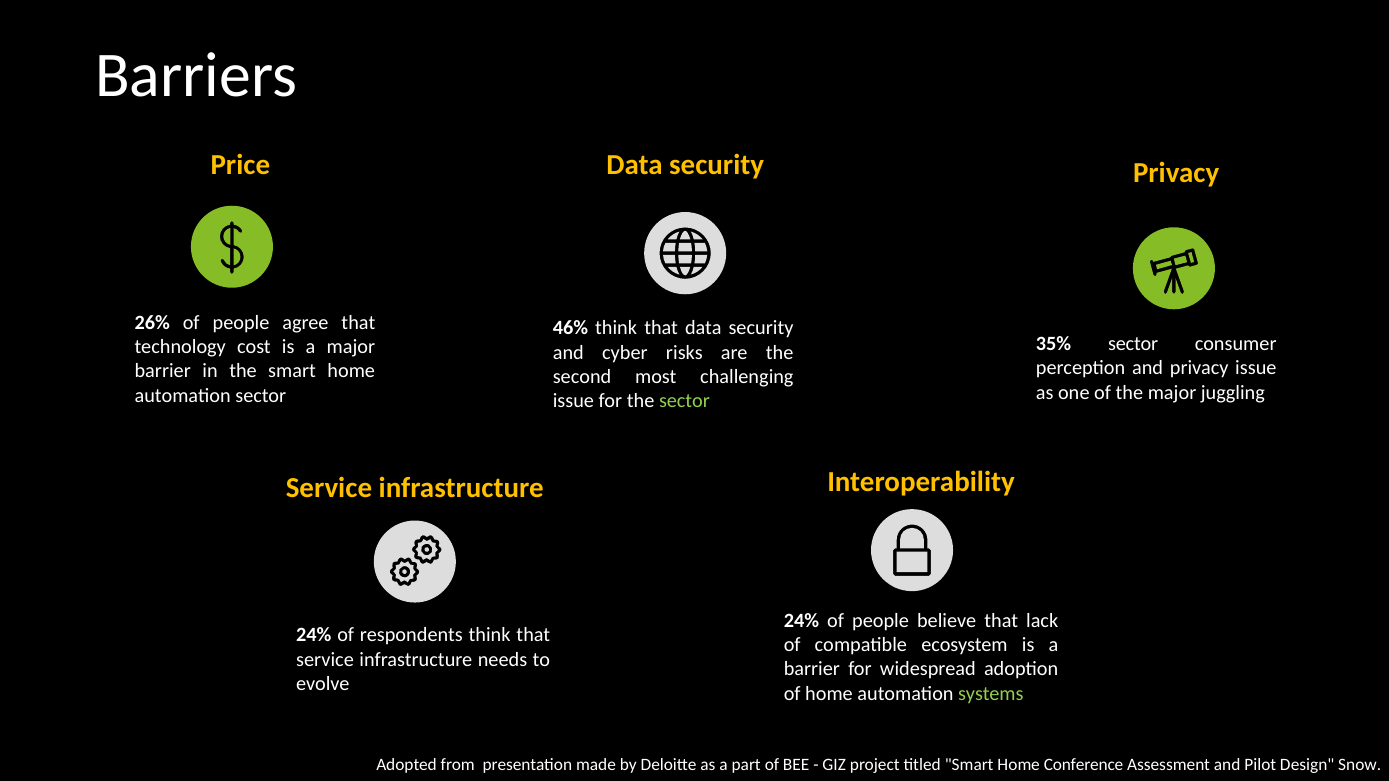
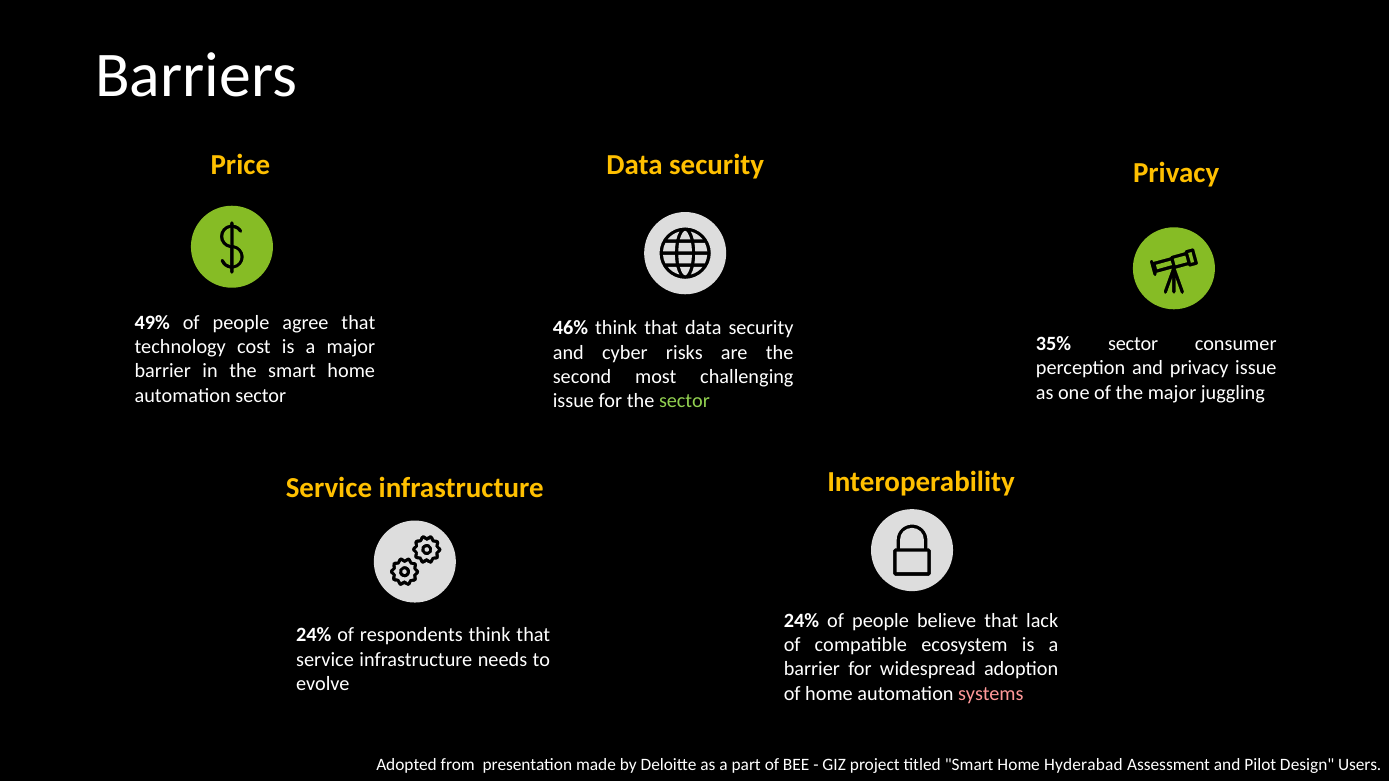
26%: 26% -> 49%
systems colour: light green -> pink
Conference: Conference -> Hyderabad
Snow: Snow -> Users
